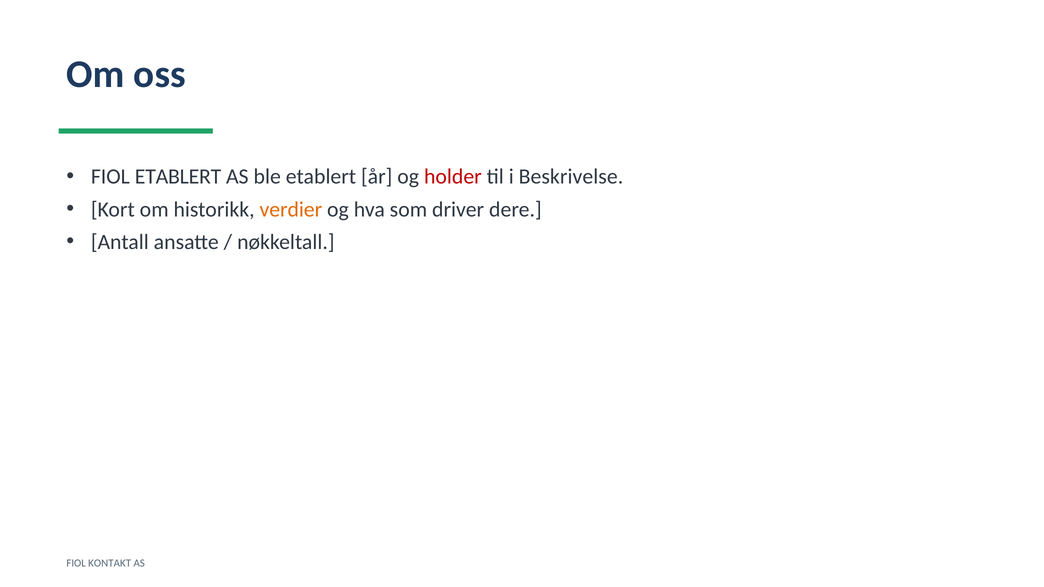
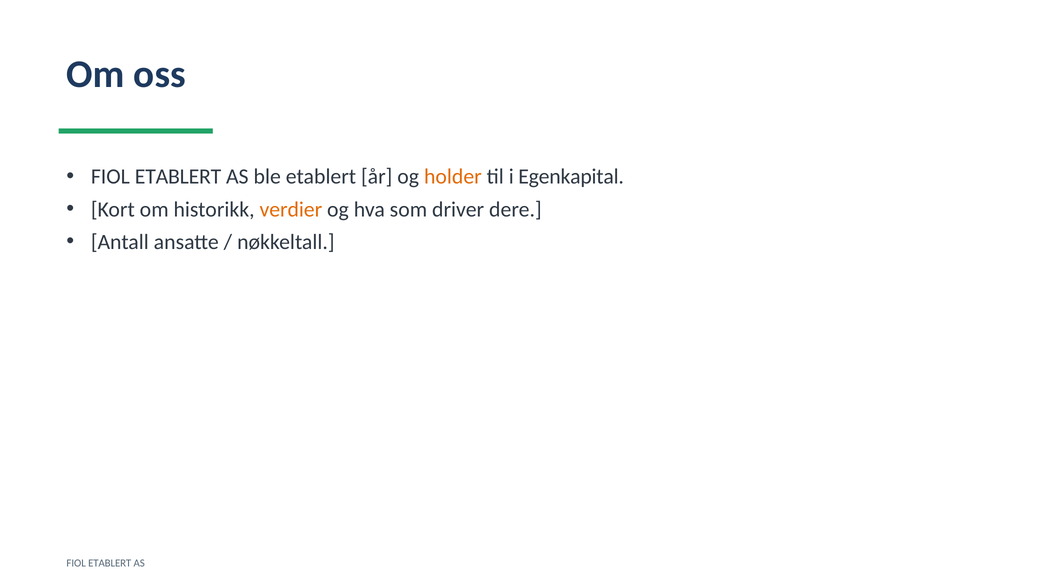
holder colour: red -> orange
Beskrivelse: Beskrivelse -> Egenkapital
KONTAKT at (110, 563): KONTAKT -> ETABLERT
